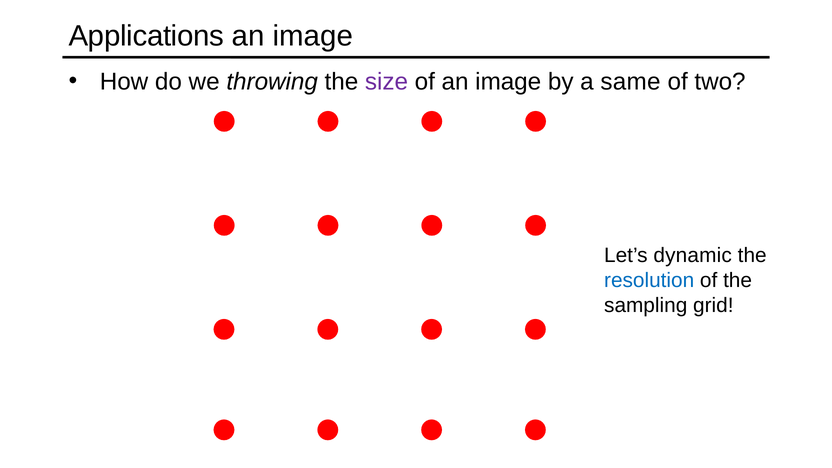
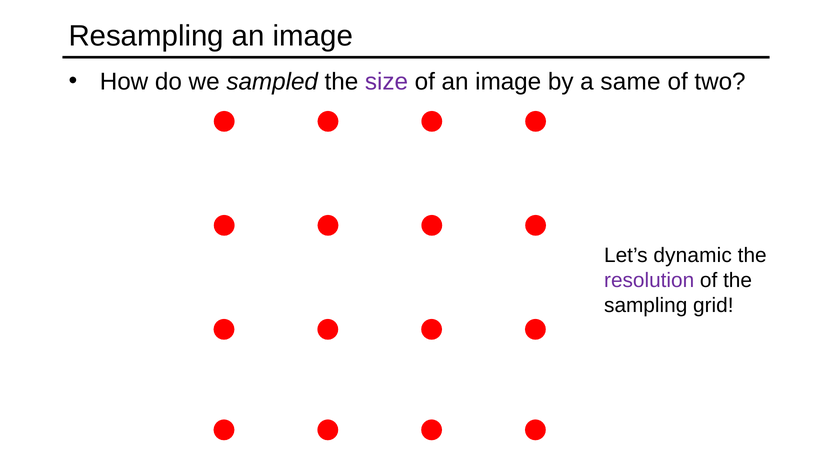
Applications: Applications -> Resampling
throwing: throwing -> sampled
resolution colour: blue -> purple
